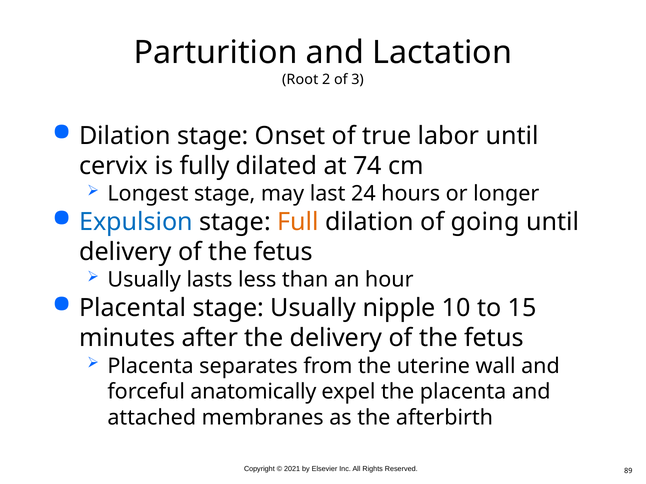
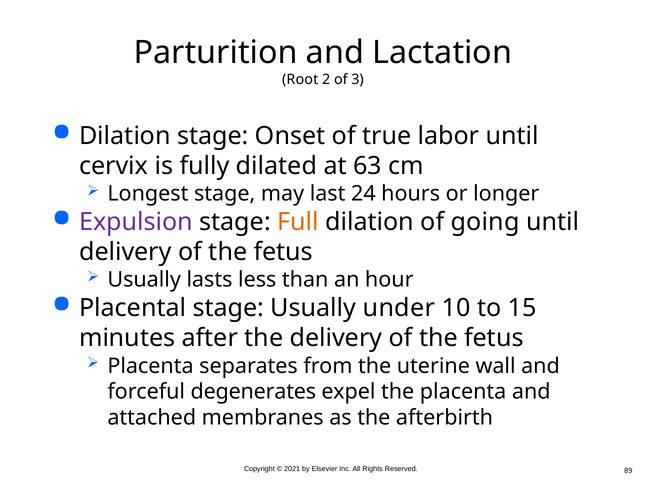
74: 74 -> 63
Expulsion colour: blue -> purple
nipple: nipple -> under
anatomically: anatomically -> degenerates
